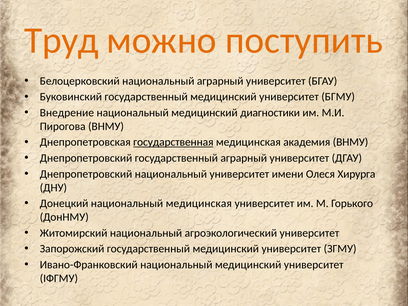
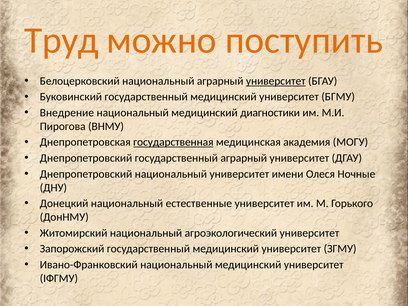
университет at (276, 81) underline: none -> present
академия ВНМУ: ВНМУ -> МОГУ
Хирурга: Хирурга -> Ночные
национальный медицинская: медицинская -> естественные
